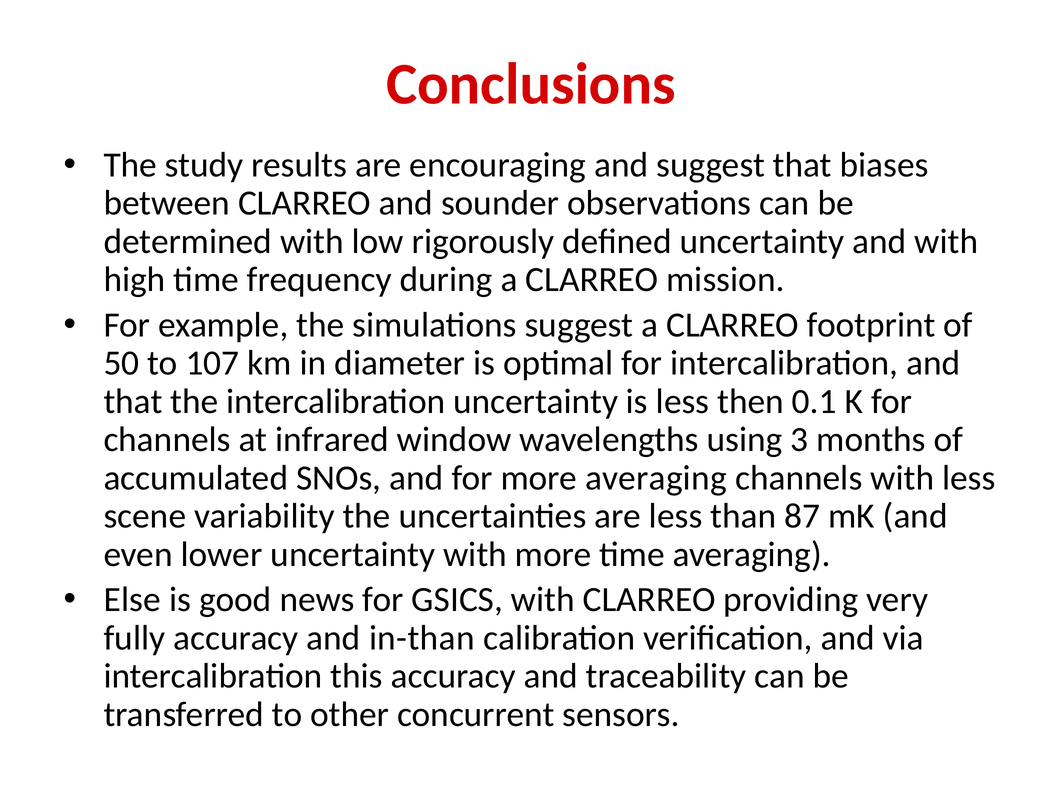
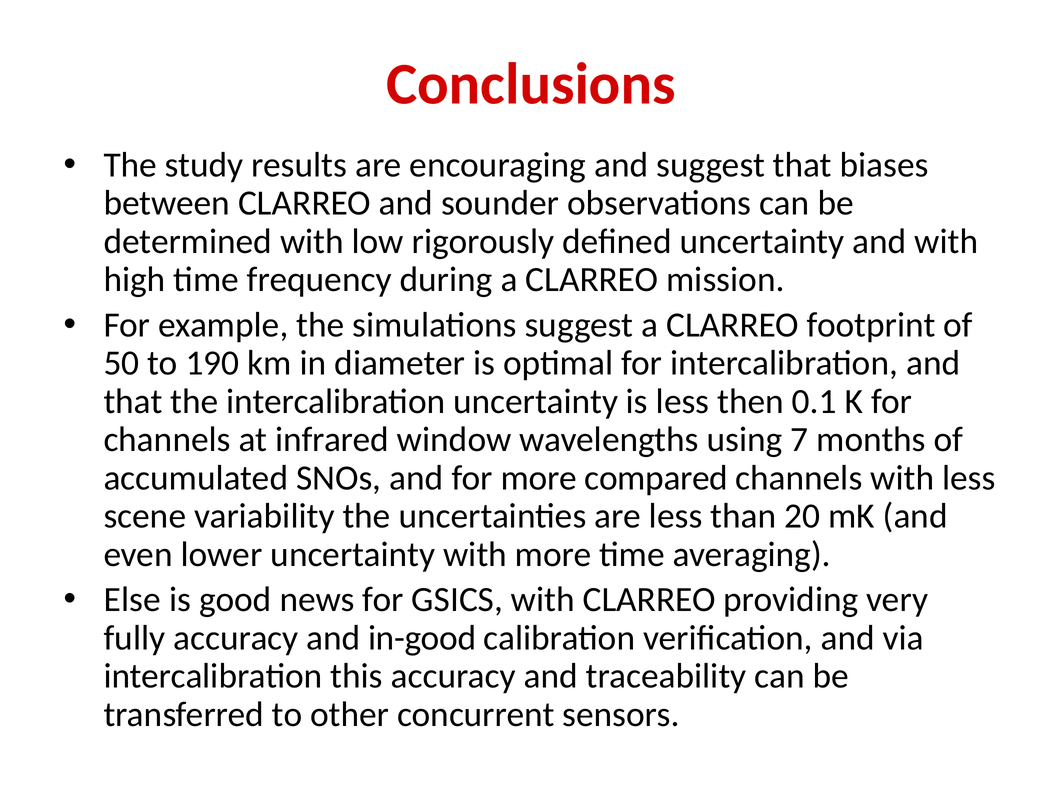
107: 107 -> 190
3: 3 -> 7
more averaging: averaging -> compared
87: 87 -> 20
in-than: in-than -> in-good
